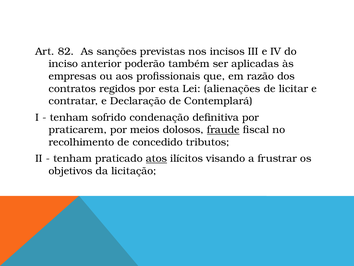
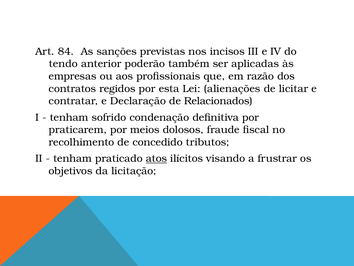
82: 82 -> 84
inciso: inciso -> tendo
Contemplará: Contemplará -> Relacionados
fraude underline: present -> none
